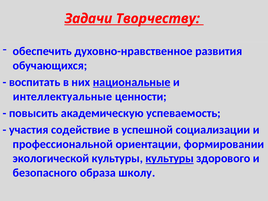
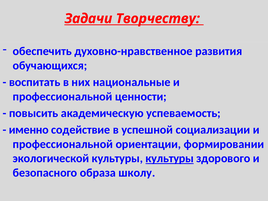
национальные underline: present -> none
интеллектуальные at (62, 96): интеллектуальные -> профессиональной
участия: участия -> именно
